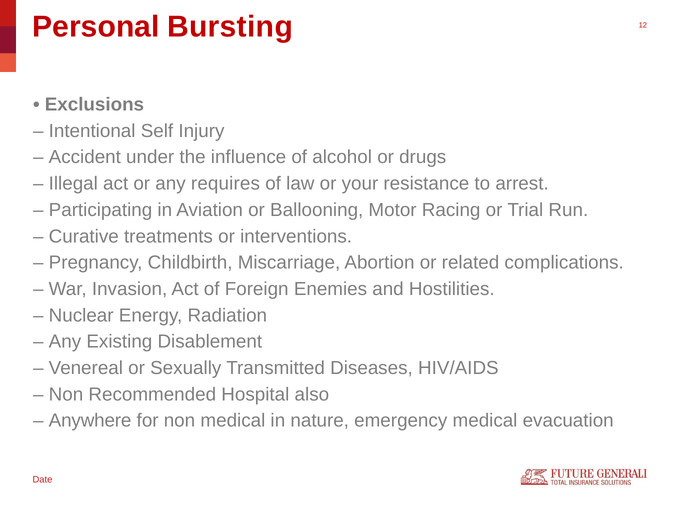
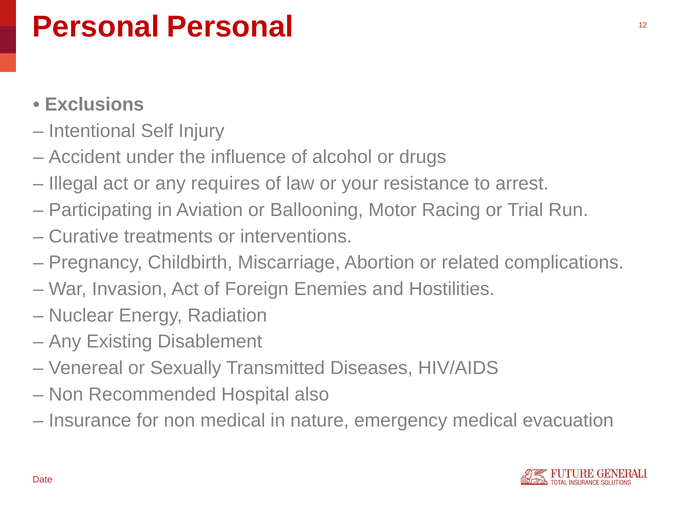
Personal Bursting: Bursting -> Personal
Anywhere: Anywhere -> Insurance
